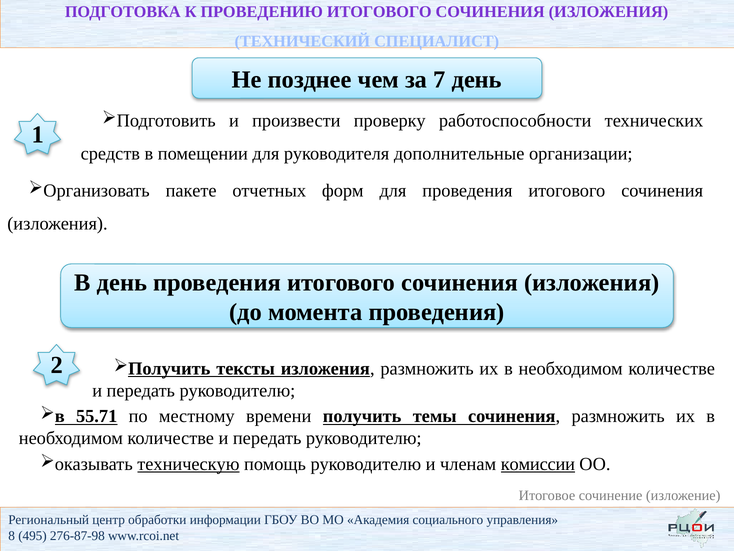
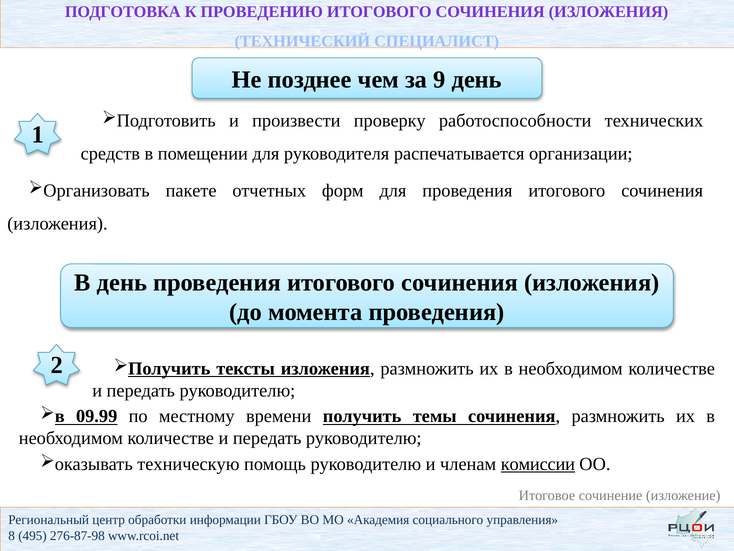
7: 7 -> 9
дополнительные: дополнительные -> распечатывается
55.71: 55.71 -> 09.99
техническую underline: present -> none
